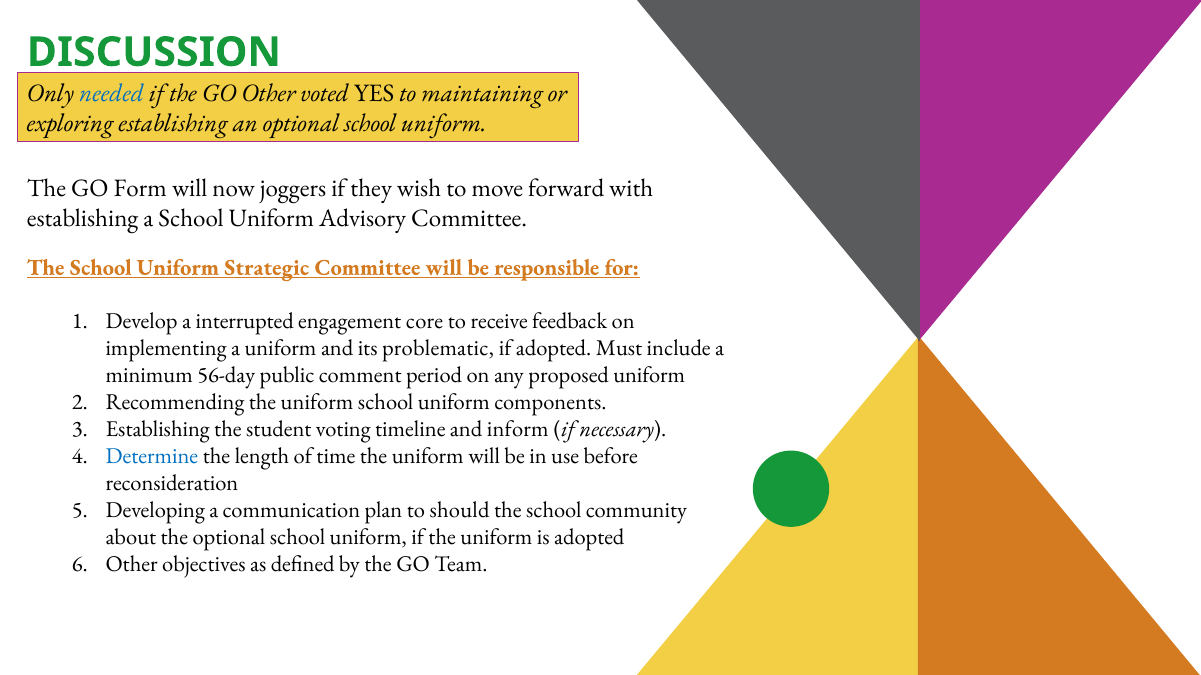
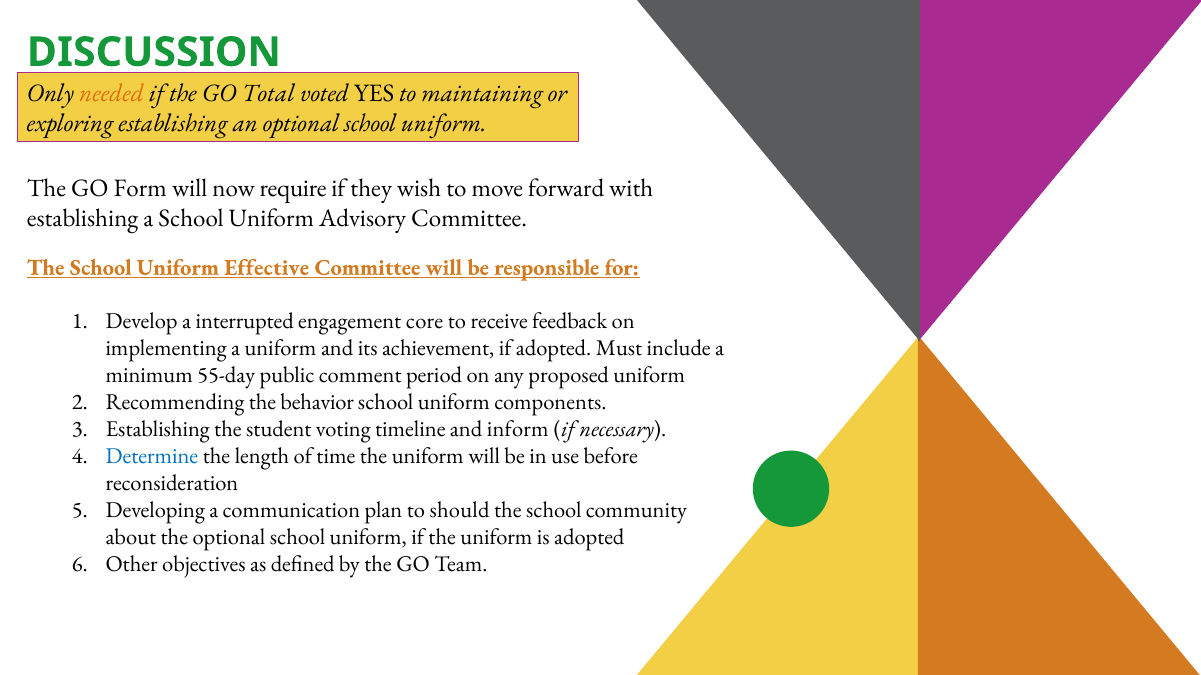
needed colour: blue -> orange
GO Other: Other -> Total
joggers: joggers -> require
Strategic: Strategic -> Effective
problematic: problematic -> achievement
56-day: 56-day -> 55-day
Recommending the uniform: uniform -> behavior
